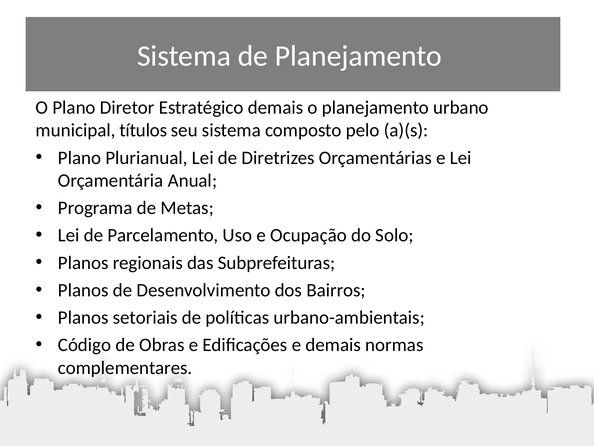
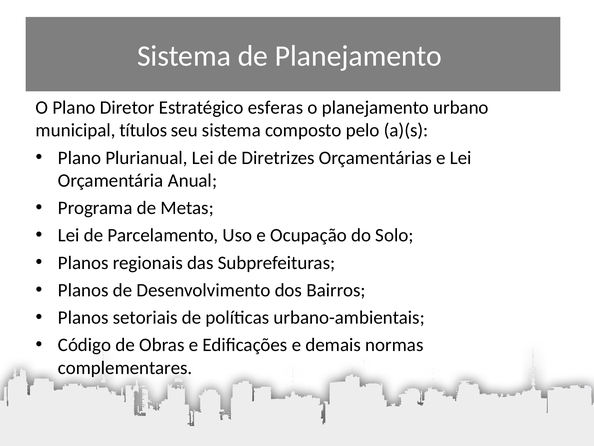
Estratégico demais: demais -> esferas
